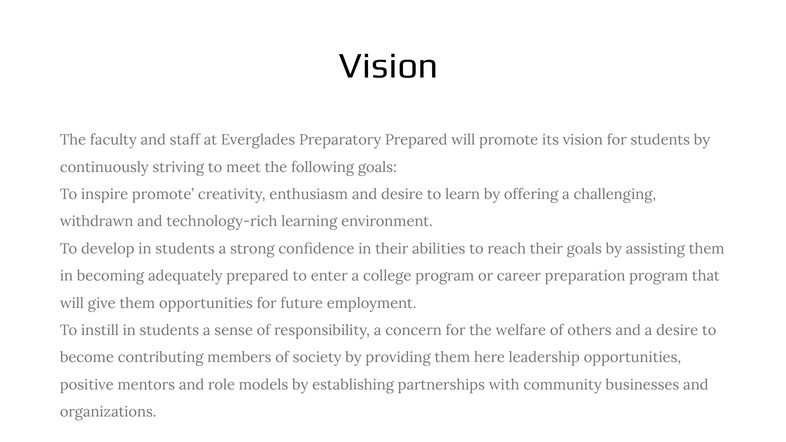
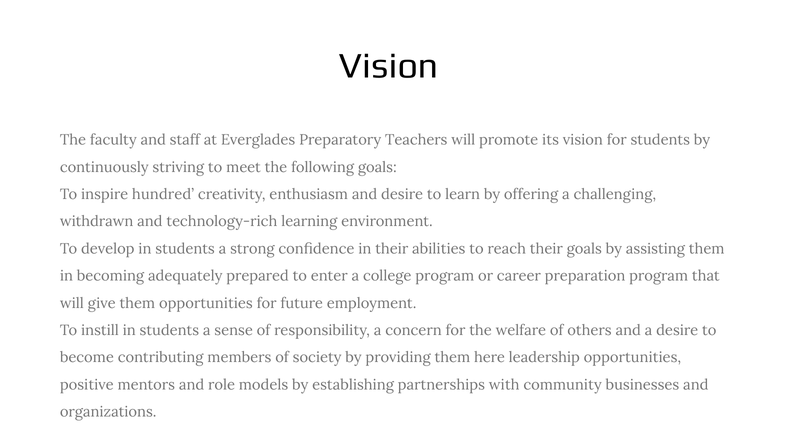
Preparatory Prepared: Prepared -> Teachers
inspire promote: promote -> hundred
